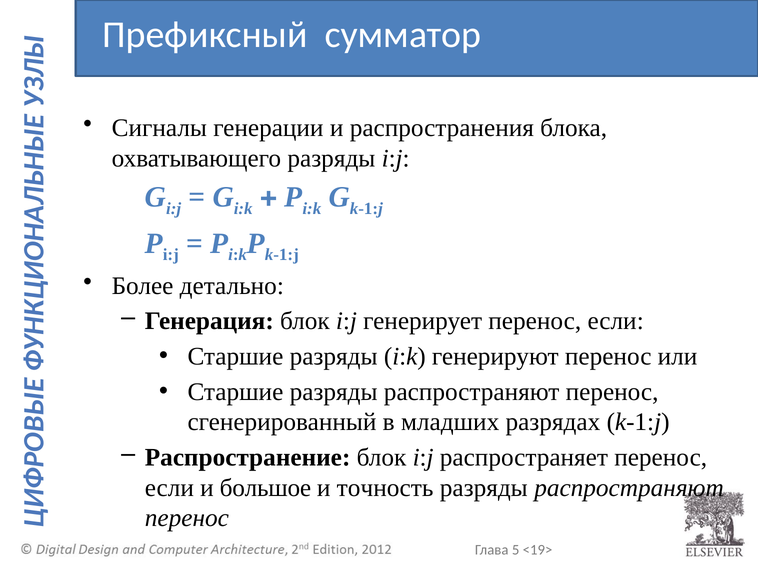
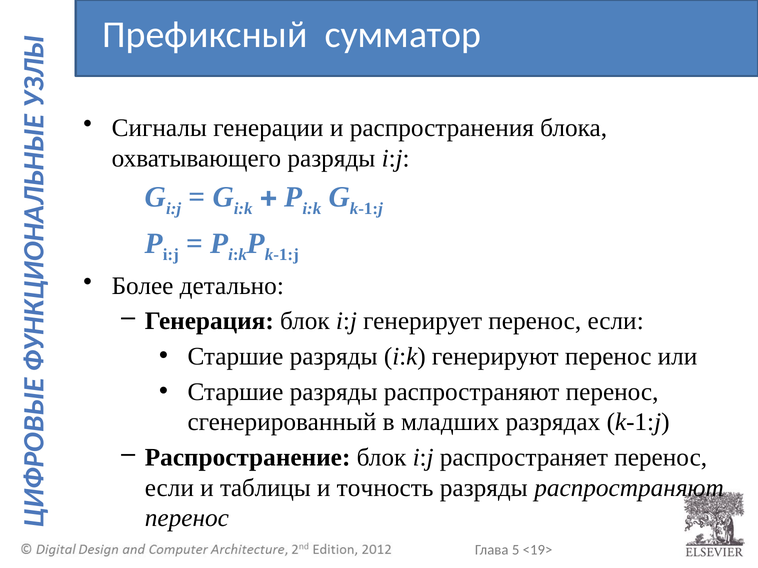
большое: большое -> таблицы
